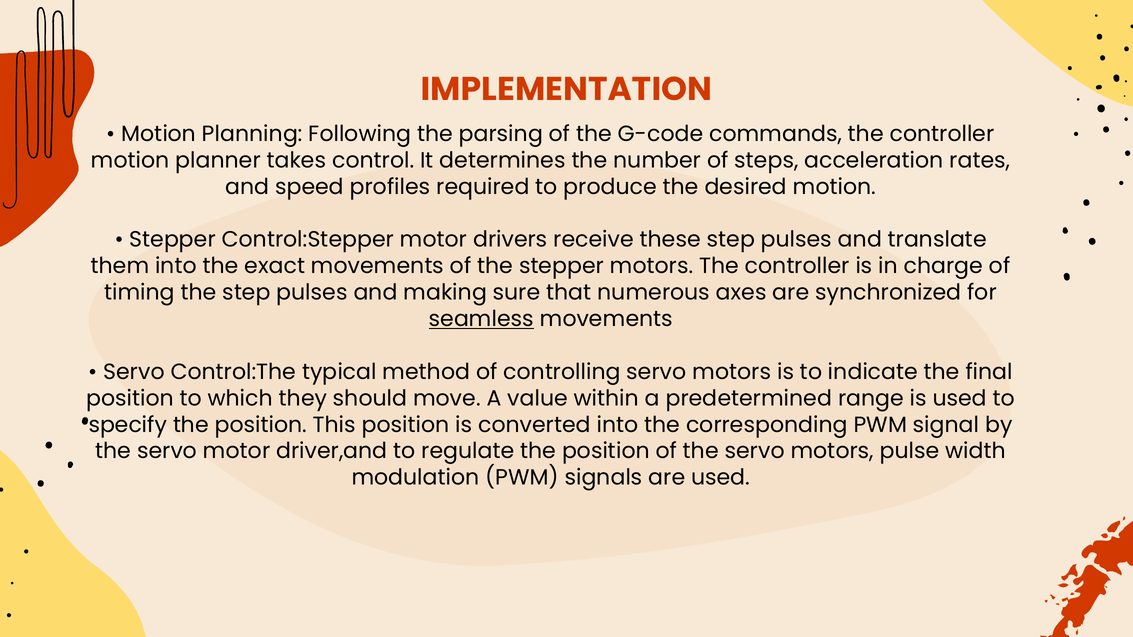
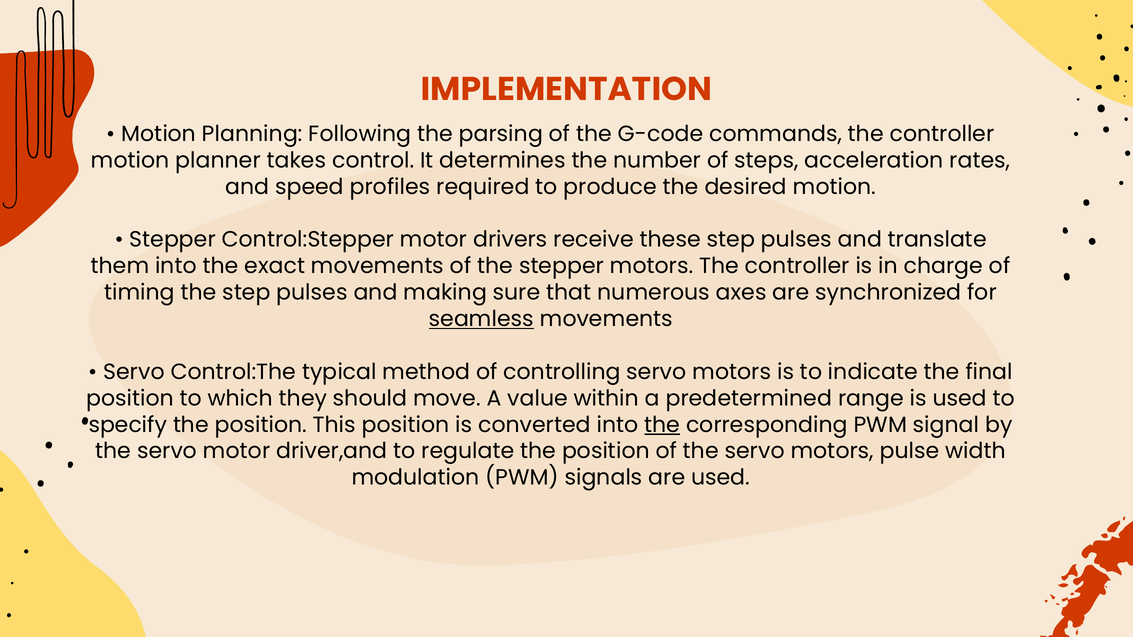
the at (662, 425) underline: none -> present
